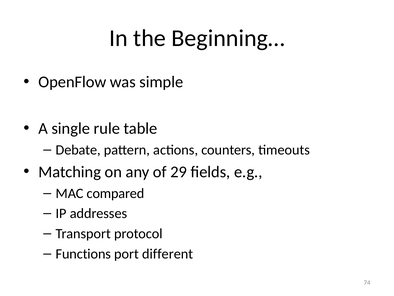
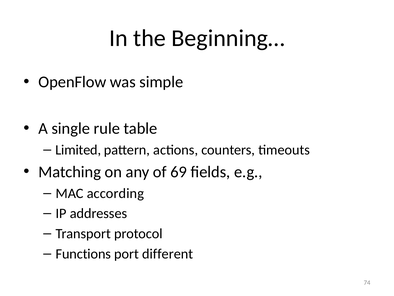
Debate: Debate -> Limited
29: 29 -> 69
compared: compared -> according
